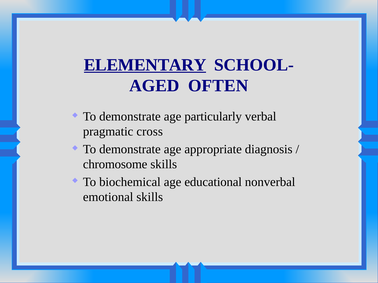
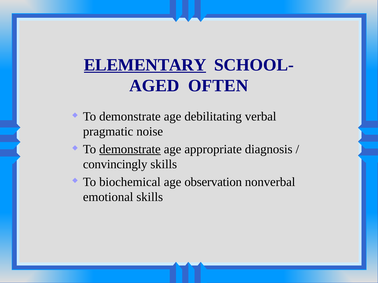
particularly: particularly -> debilitating
cross: cross -> noise
demonstrate at (130, 149) underline: none -> present
chromosome: chromosome -> convincingly
educational: educational -> observation
